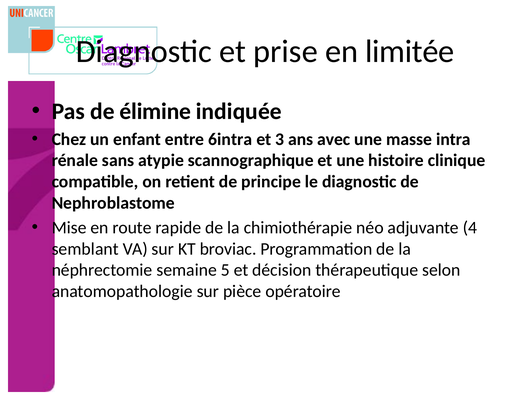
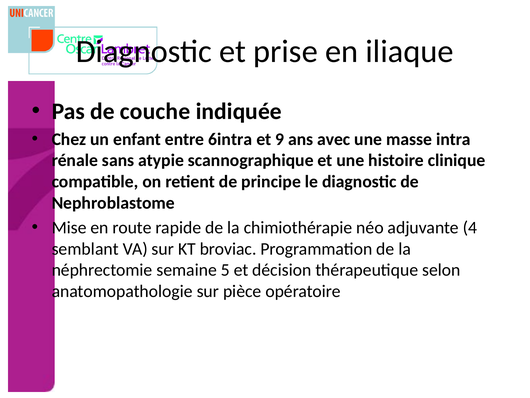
limitée: limitée -> iliaque
élimine: élimine -> couche
3: 3 -> 9
